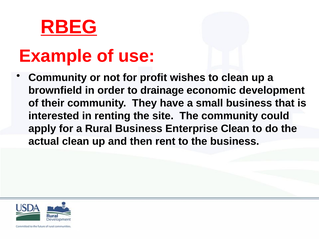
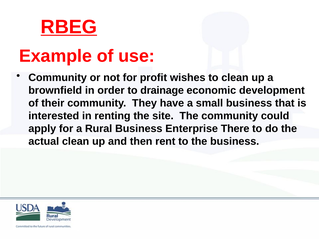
Enterprise Clean: Clean -> There
